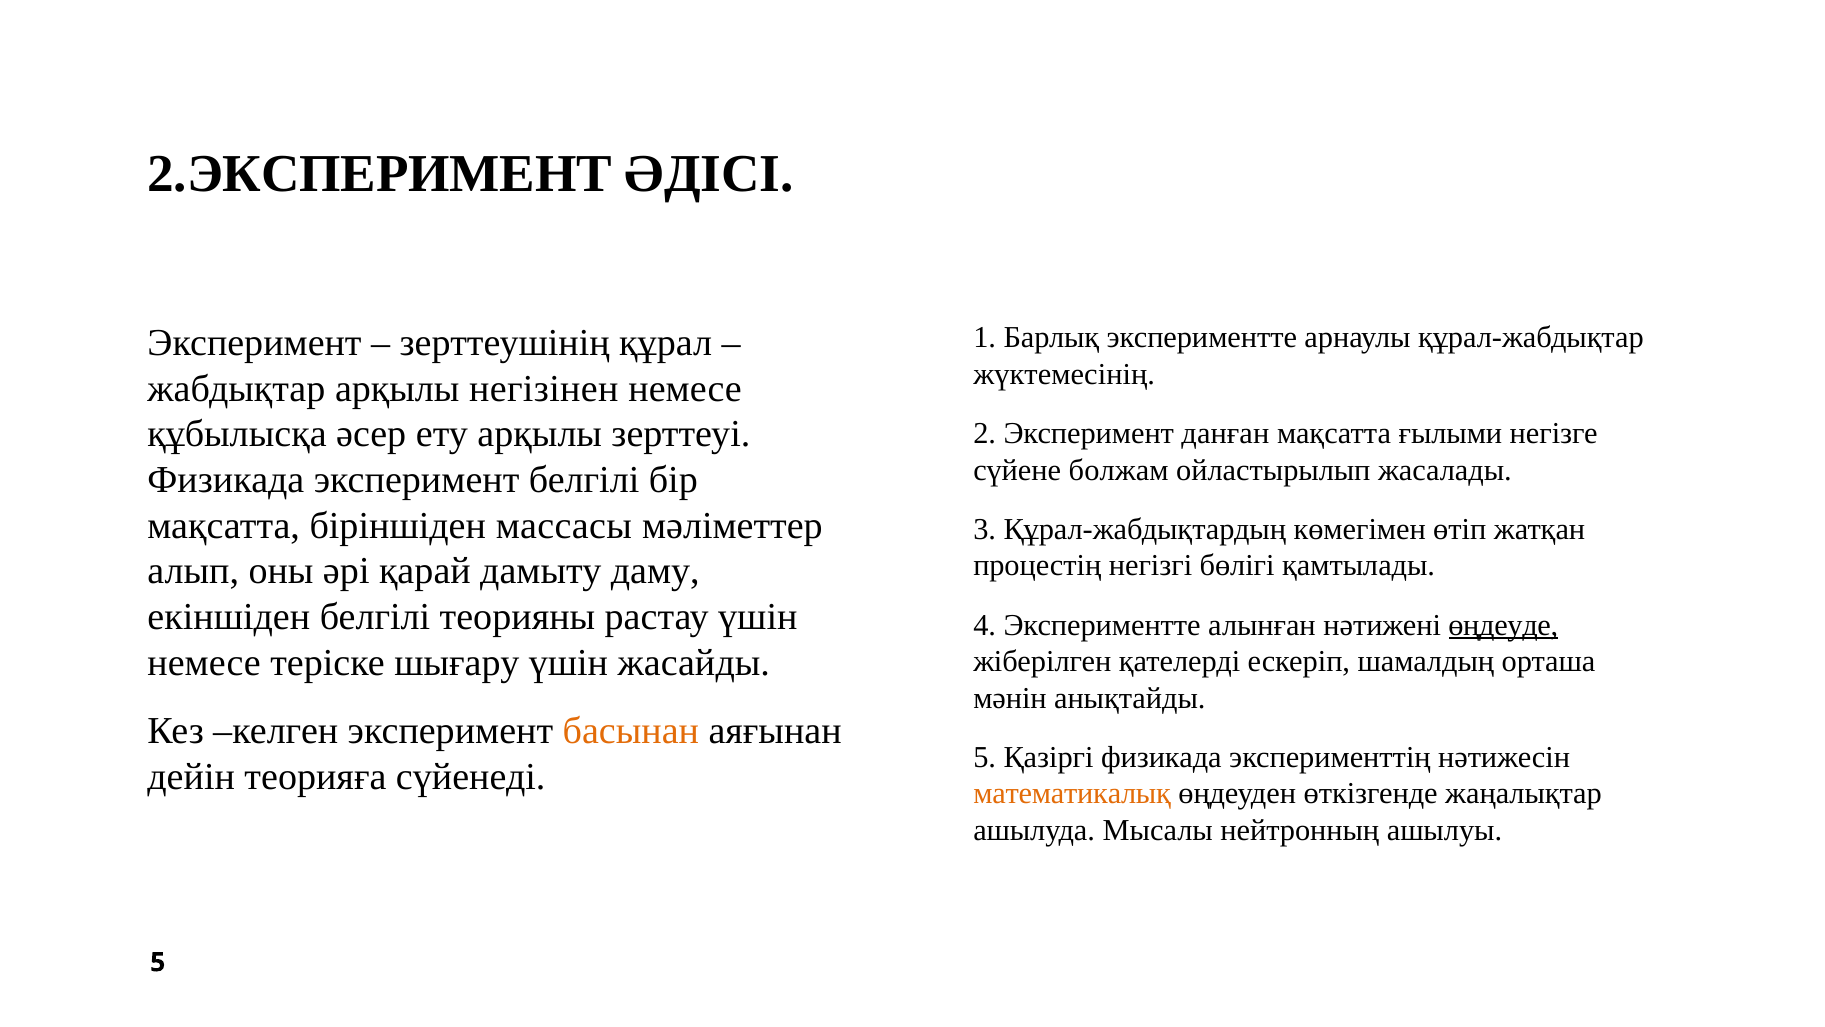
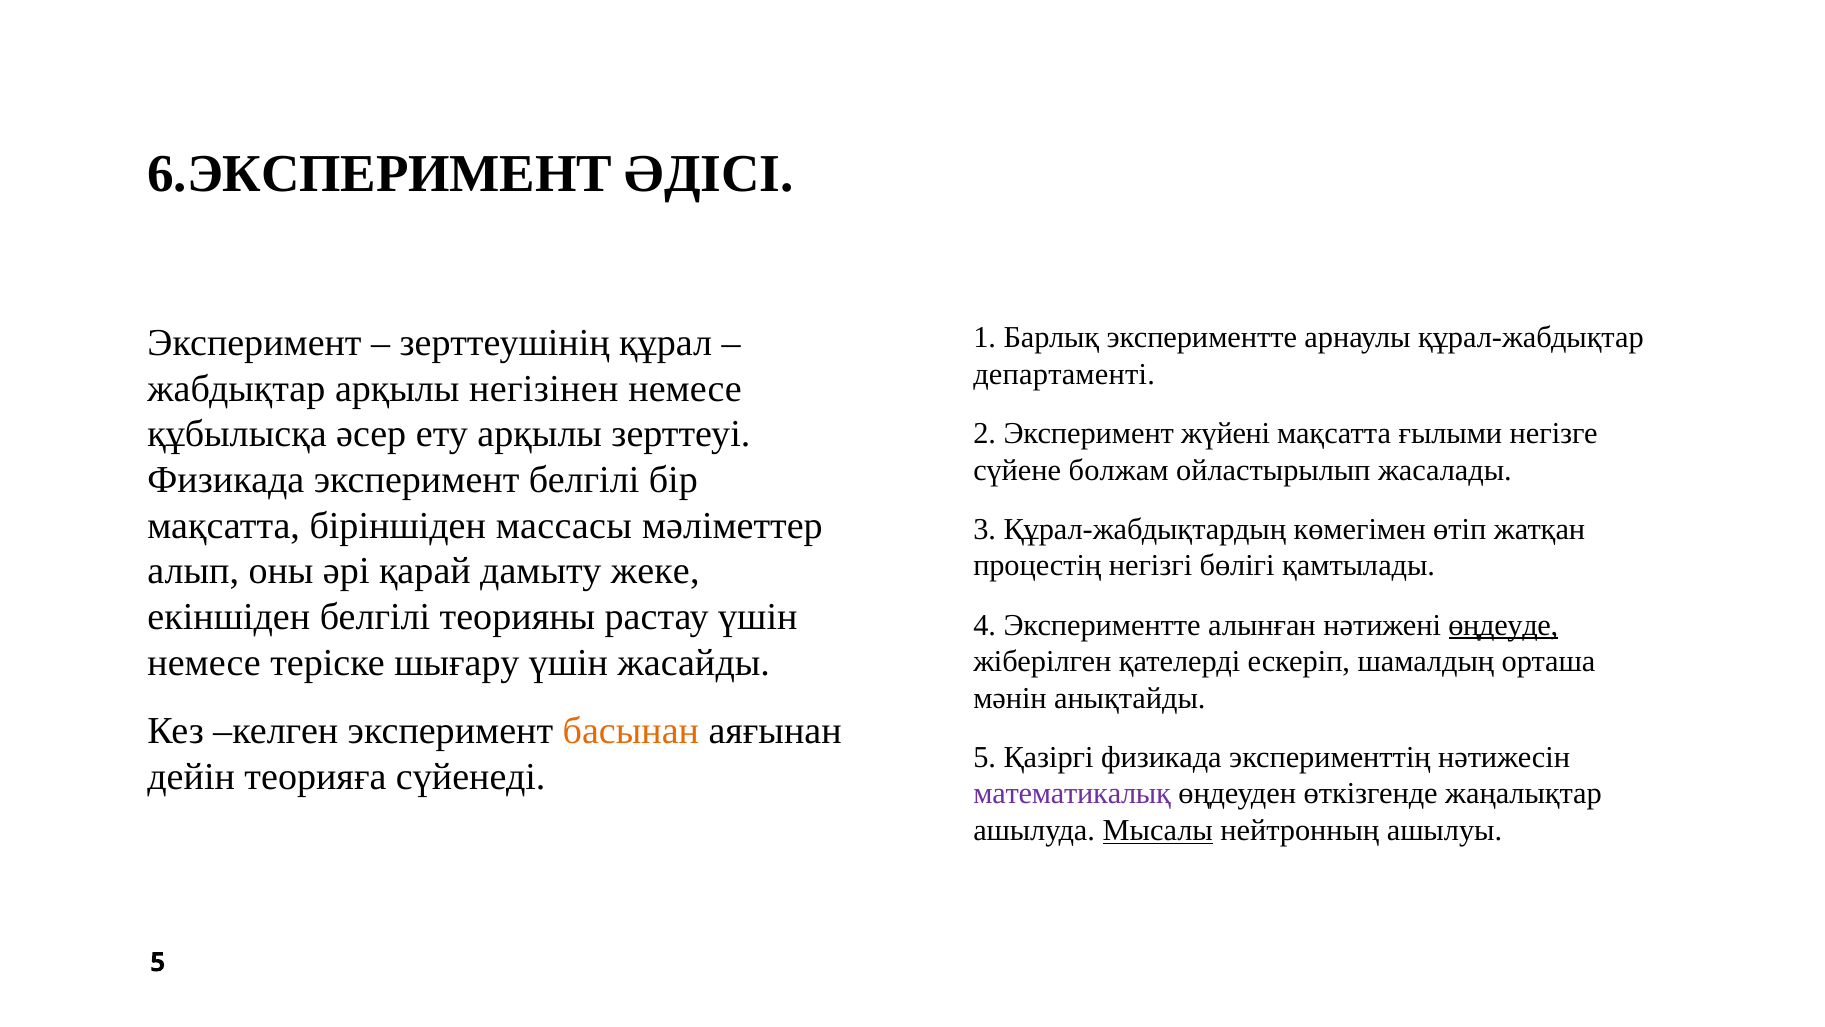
2.ЭКСПЕРИМЕНТ: 2.ЭКСПЕРИМЕНТ -> 6.ЭКСПЕРИМЕНТ
жүктемесінің: жүктемесінің -> департаменті
данған: данған -> жүйені
даму: даму -> жеке
математикалық colour: orange -> purple
Мысалы underline: none -> present
